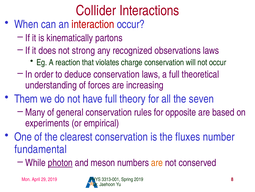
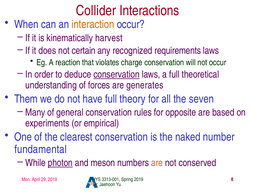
interaction colour: red -> orange
partons: partons -> harvest
strong: strong -> certain
observations: observations -> requirements
conservation at (116, 74) underline: none -> present
increasing: increasing -> generates
fluxes: fluxes -> naked
